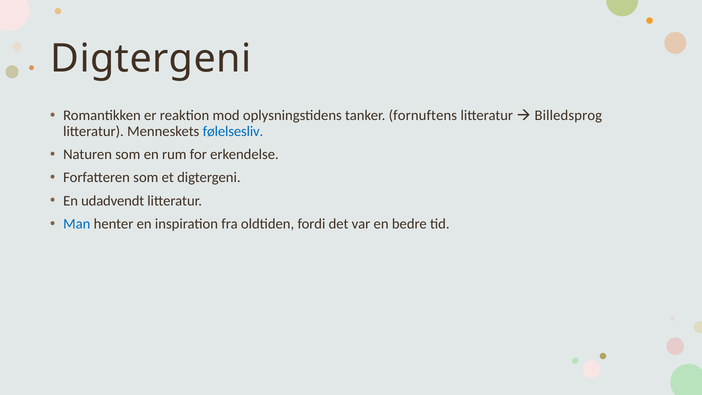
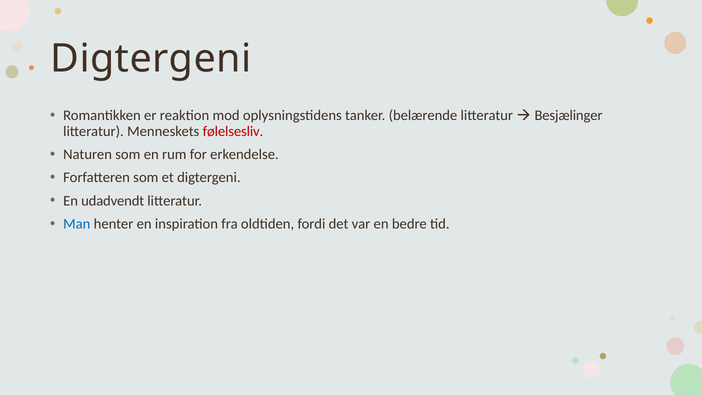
fornuftens: fornuftens -> belærende
Billedsprog: Billedsprog -> Besjælinger
følelsesliv colour: blue -> red
